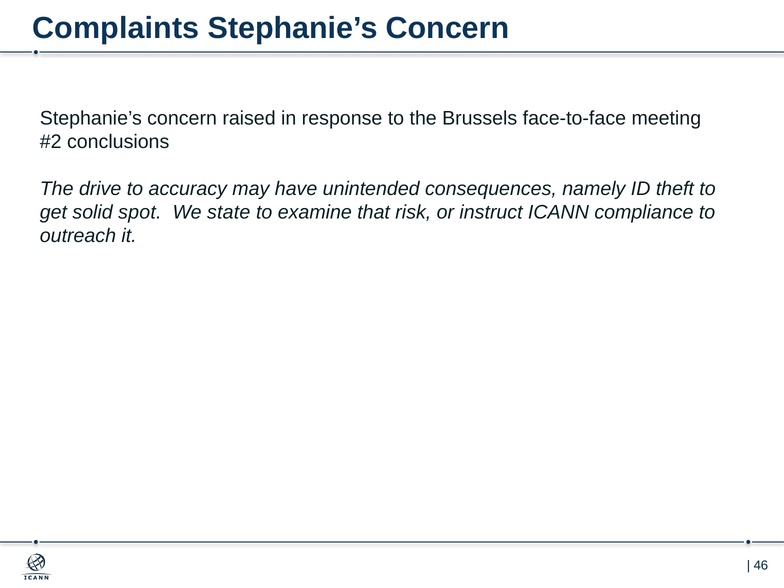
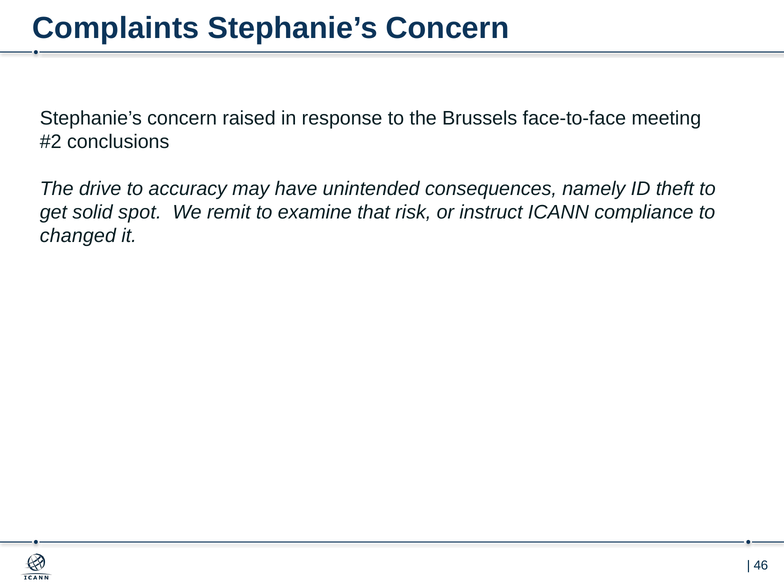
state: state -> remit
outreach: outreach -> changed
